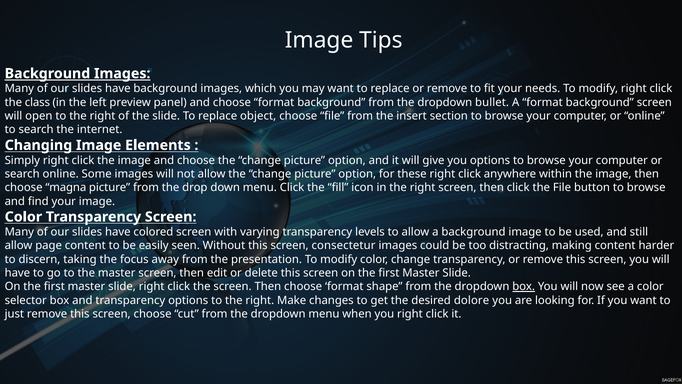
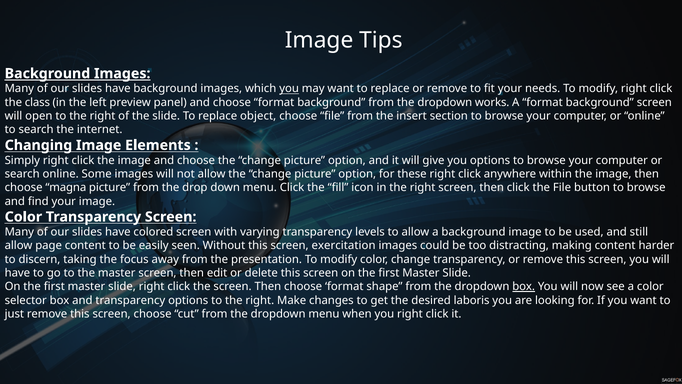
you at (289, 89) underline: none -> present
bullet: bullet -> works
consectetur: consectetur -> exercitation
dolore: dolore -> laboris
